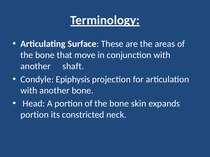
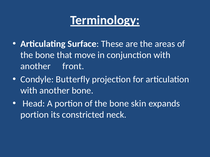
shaft: shaft -> front
Epiphysis: Epiphysis -> Butterfly
